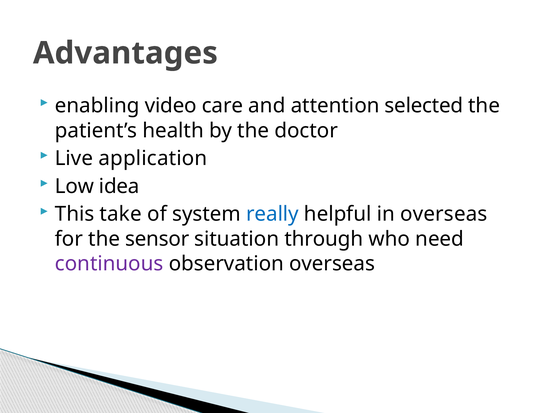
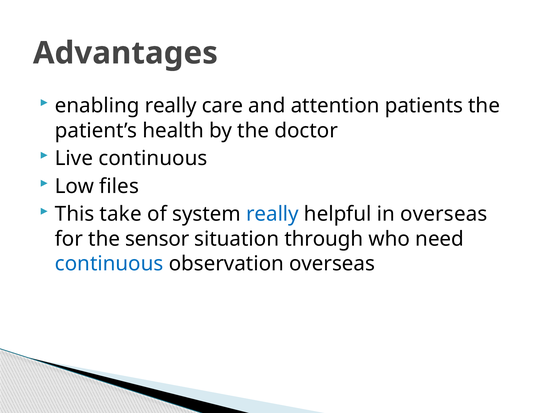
enabling video: video -> really
selected: selected -> patients
Live application: application -> continuous
idea: idea -> files
continuous at (109, 263) colour: purple -> blue
